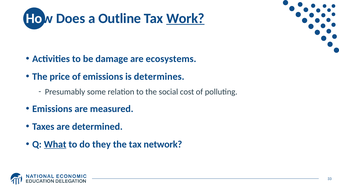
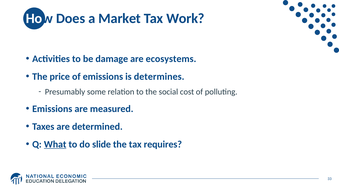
Outline: Outline -> Market
Work underline: present -> none
they: they -> slide
network: network -> requires
